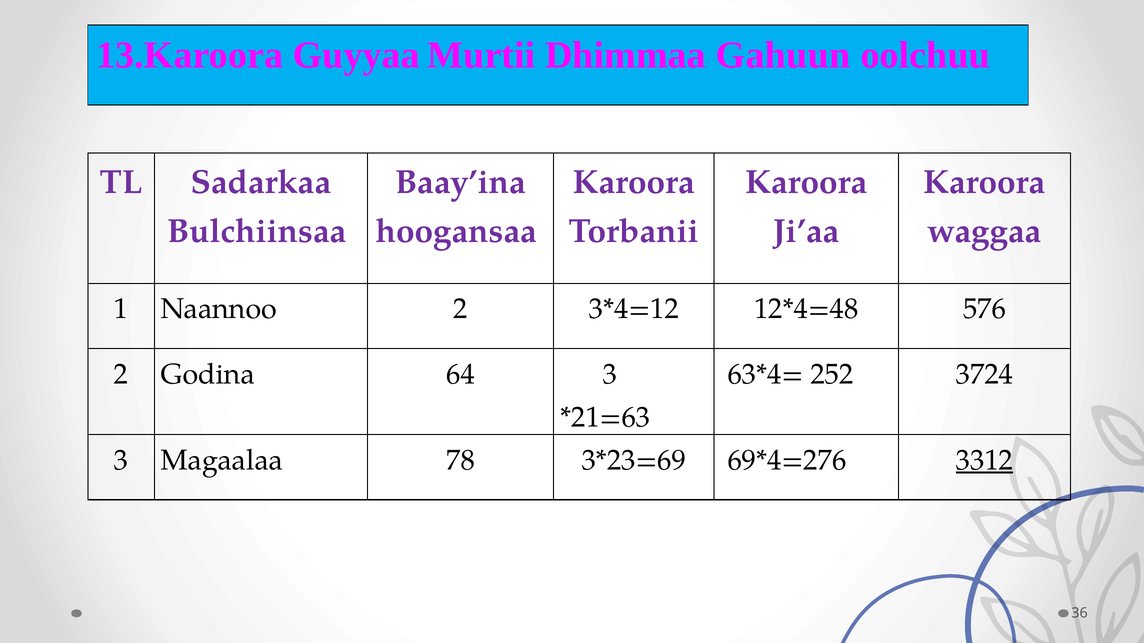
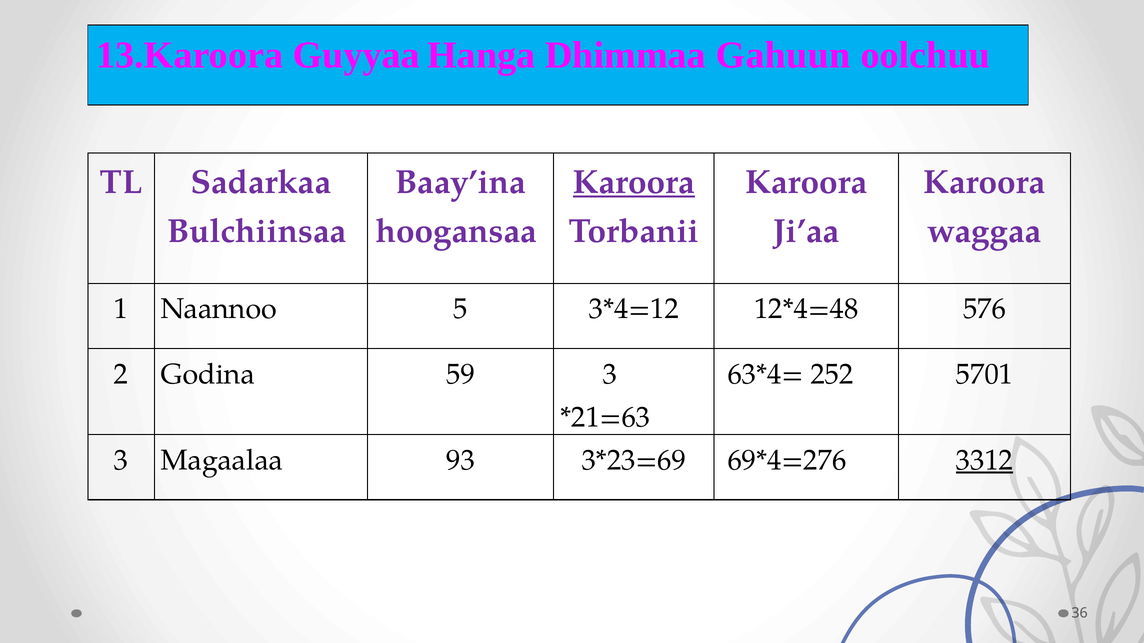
Murtii: Murtii -> Hanga
Karoora at (634, 182) underline: none -> present
Naannoo 2: 2 -> 5
64: 64 -> 59
3724: 3724 -> 5701
78: 78 -> 93
